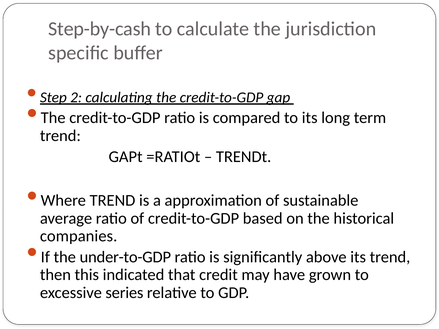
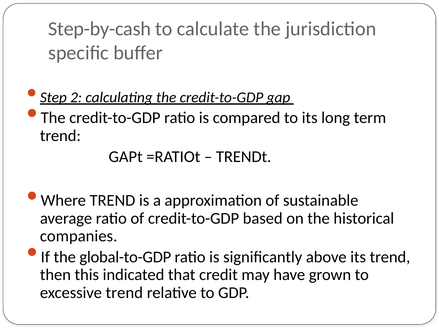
under-to-GDP: under-to-GDP -> global-to-GDP
excessive series: series -> trend
